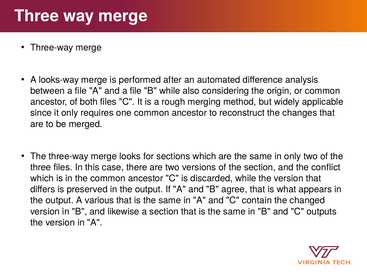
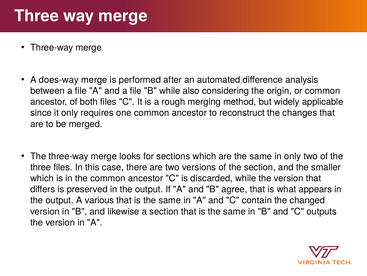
looks-way: looks-way -> does-way
conflict: conflict -> smaller
